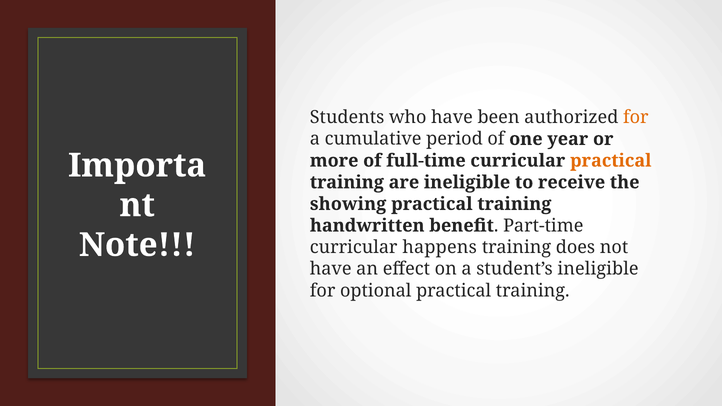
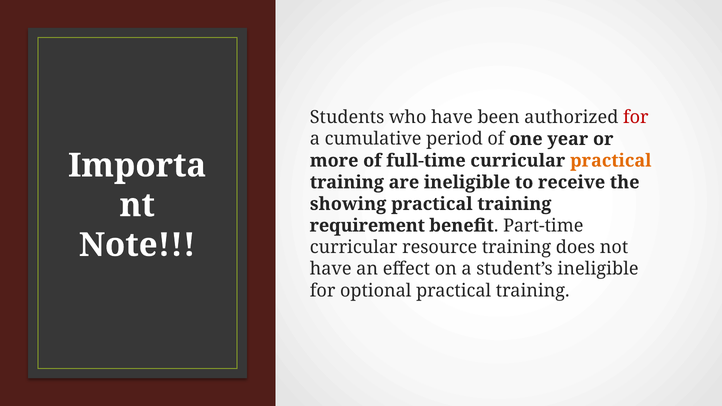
for at (636, 117) colour: orange -> red
handwritten: handwritten -> requirement
happens: happens -> resource
